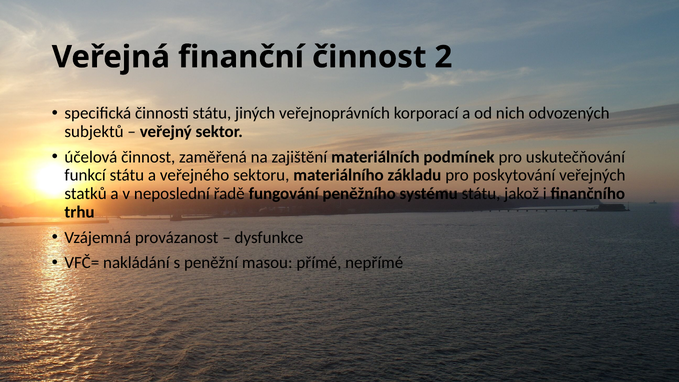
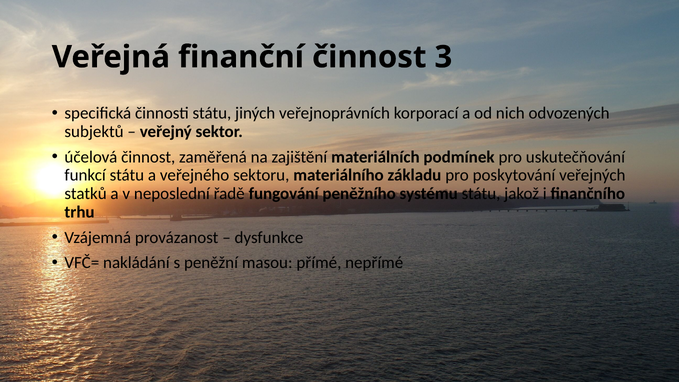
2: 2 -> 3
